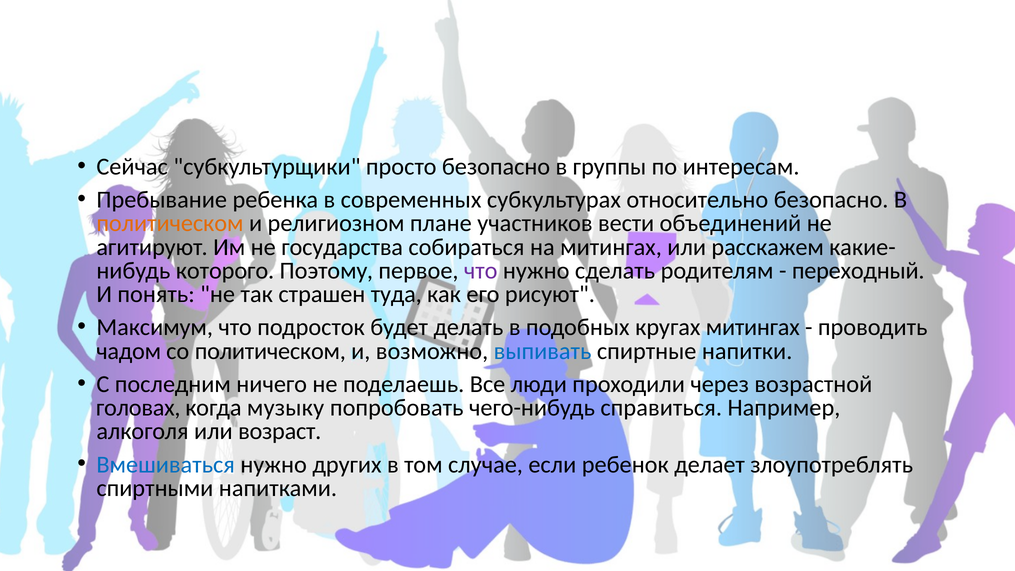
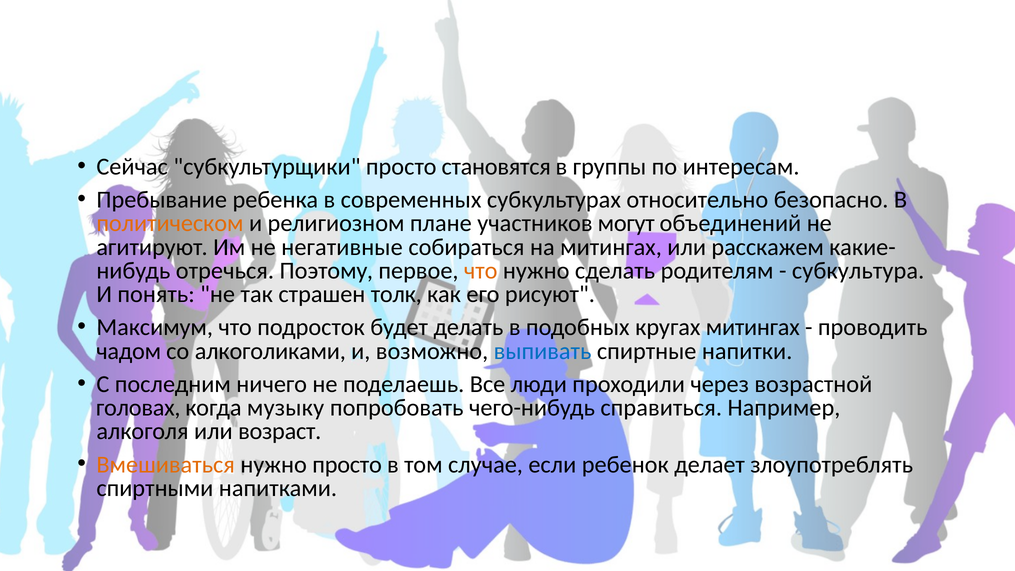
просто безопасно: безопасно -> становятся
вести: вести -> могут
государства: государства -> негативные
которого: которого -> отречься
что at (481, 271) colour: purple -> orange
переходный: переходный -> субкультура
туда: туда -> толк
со политическом: политическом -> алкоголиками
Вмешиваться colour: blue -> orange
нужно других: других -> просто
